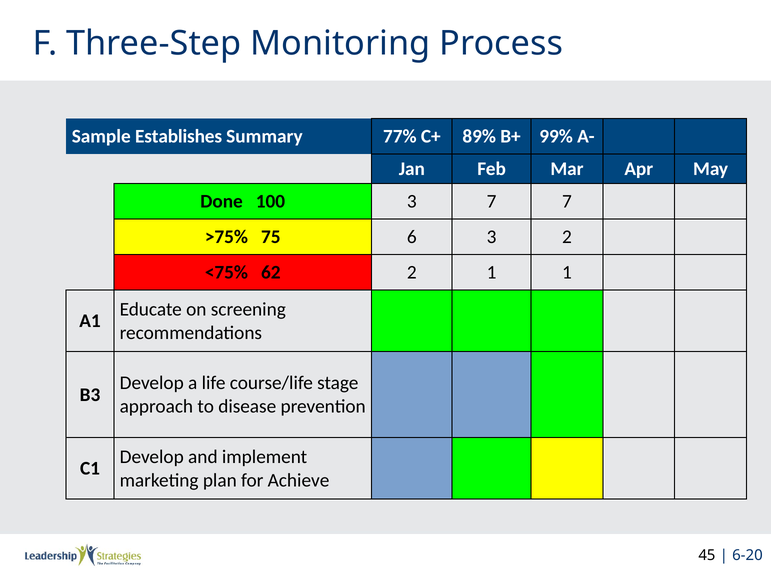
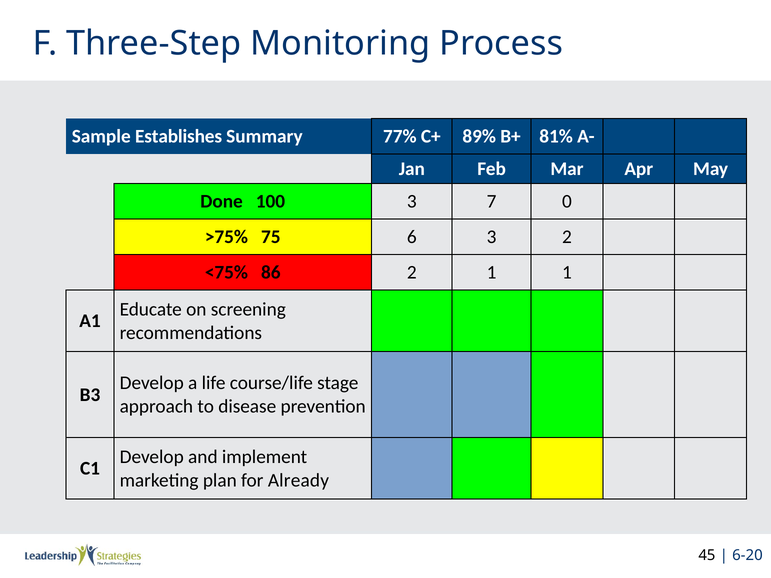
99%: 99% -> 81%
7 7: 7 -> 0
62: 62 -> 86
Achieve: Achieve -> Already
